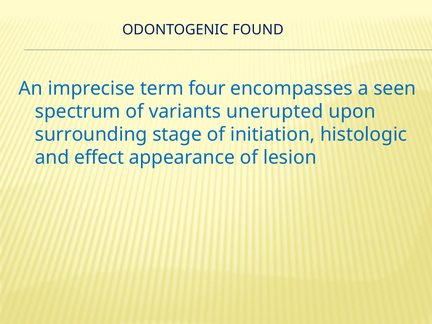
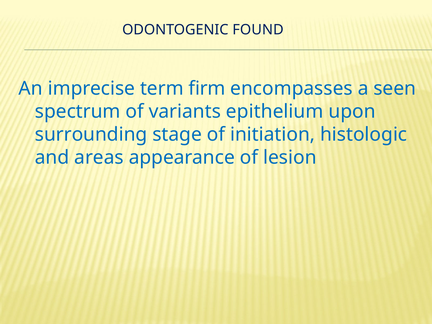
four: four -> firm
unerupted: unerupted -> epithelium
effect: effect -> areas
